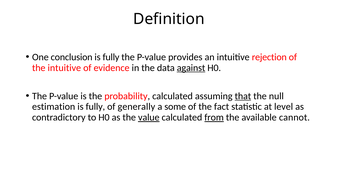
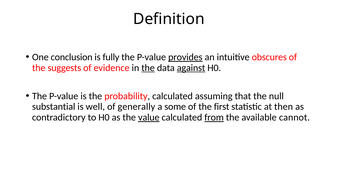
provides underline: none -> present
rejection: rejection -> obscures
the intuitive: intuitive -> suggests
the at (148, 68) underline: none -> present
that underline: present -> none
estimation: estimation -> substantial
fully at (95, 107): fully -> well
fact: fact -> first
level: level -> then
